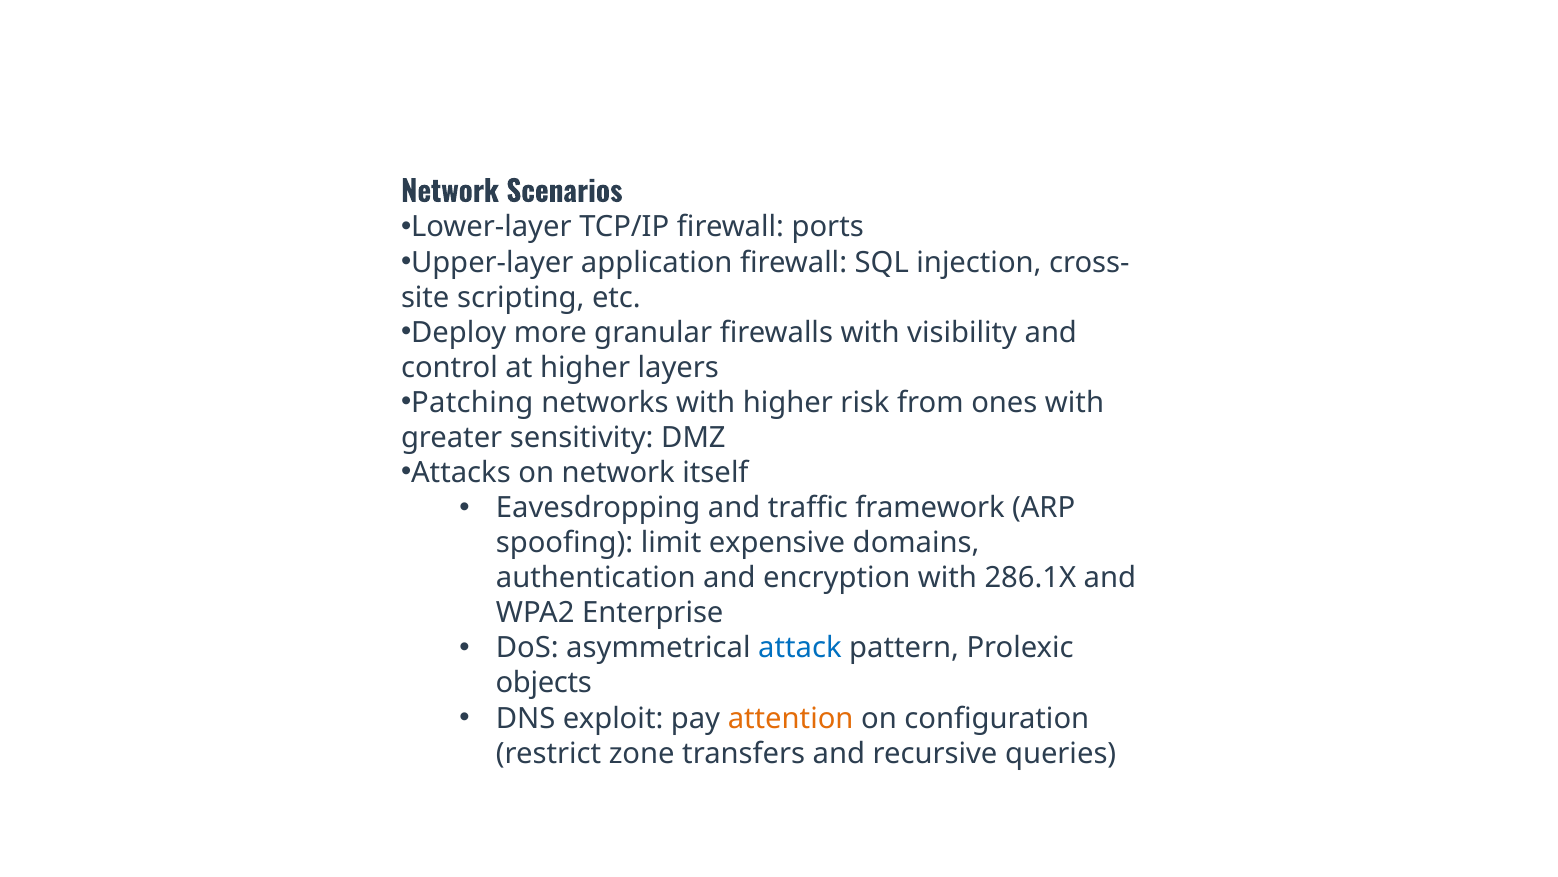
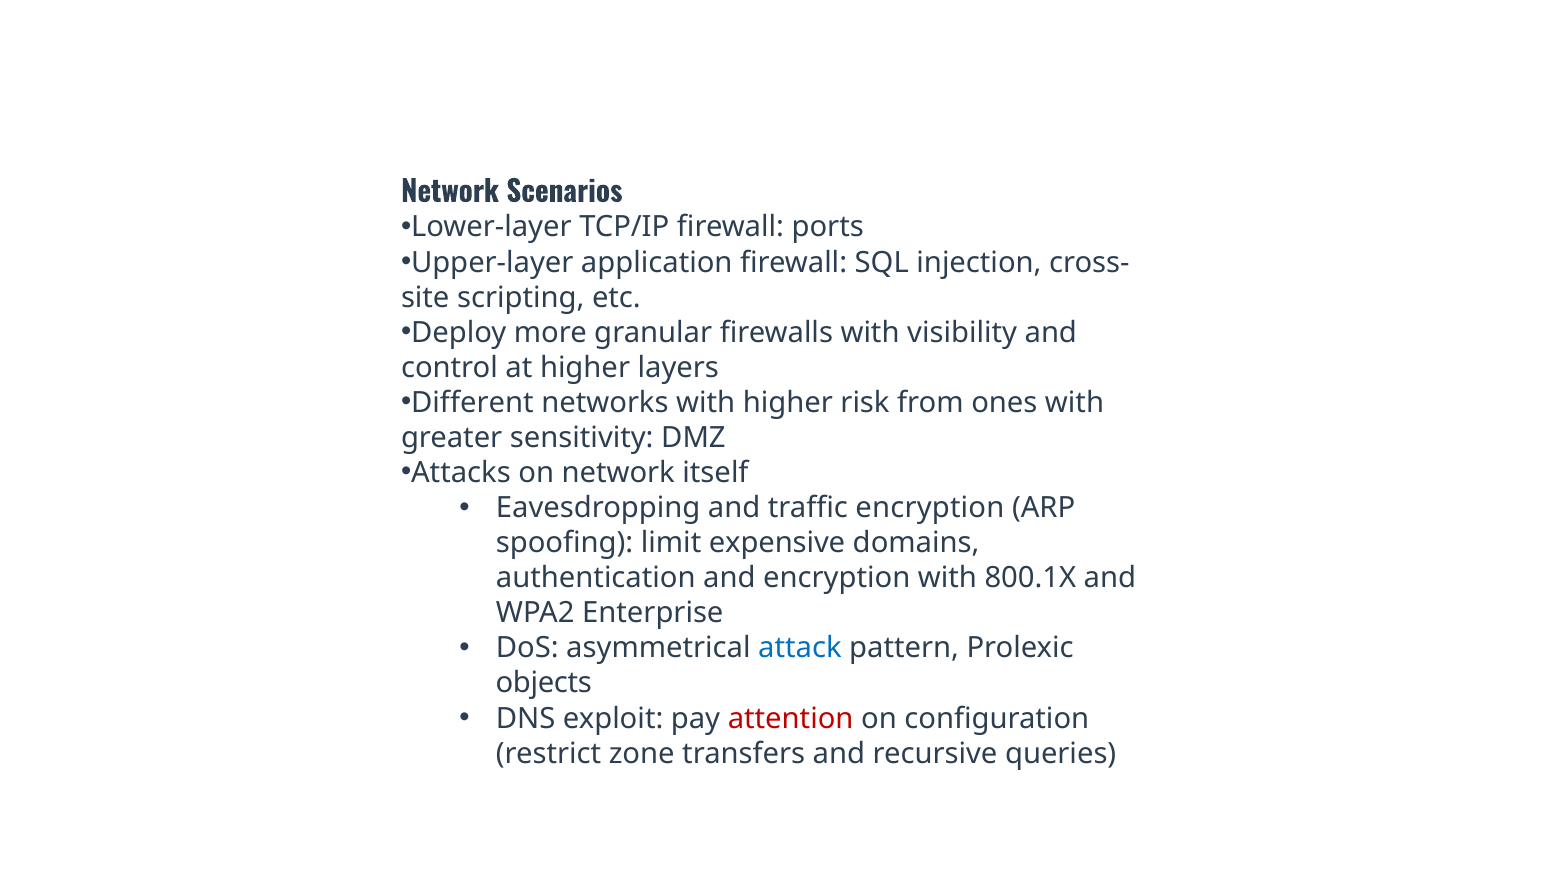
Patching: Patching -> Different
traffic framework: framework -> encryption
286.1X: 286.1X -> 800.1X
attention colour: orange -> red
